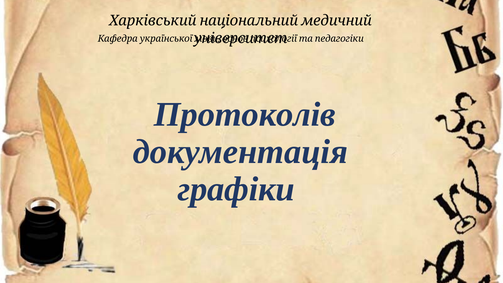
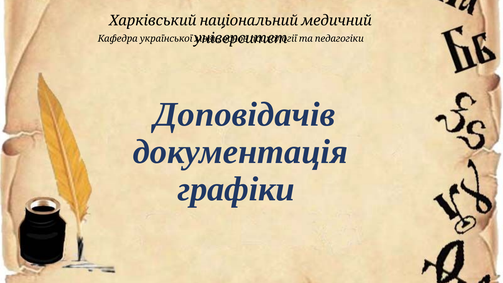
Протоколів: Протоколів -> Доповідачів
